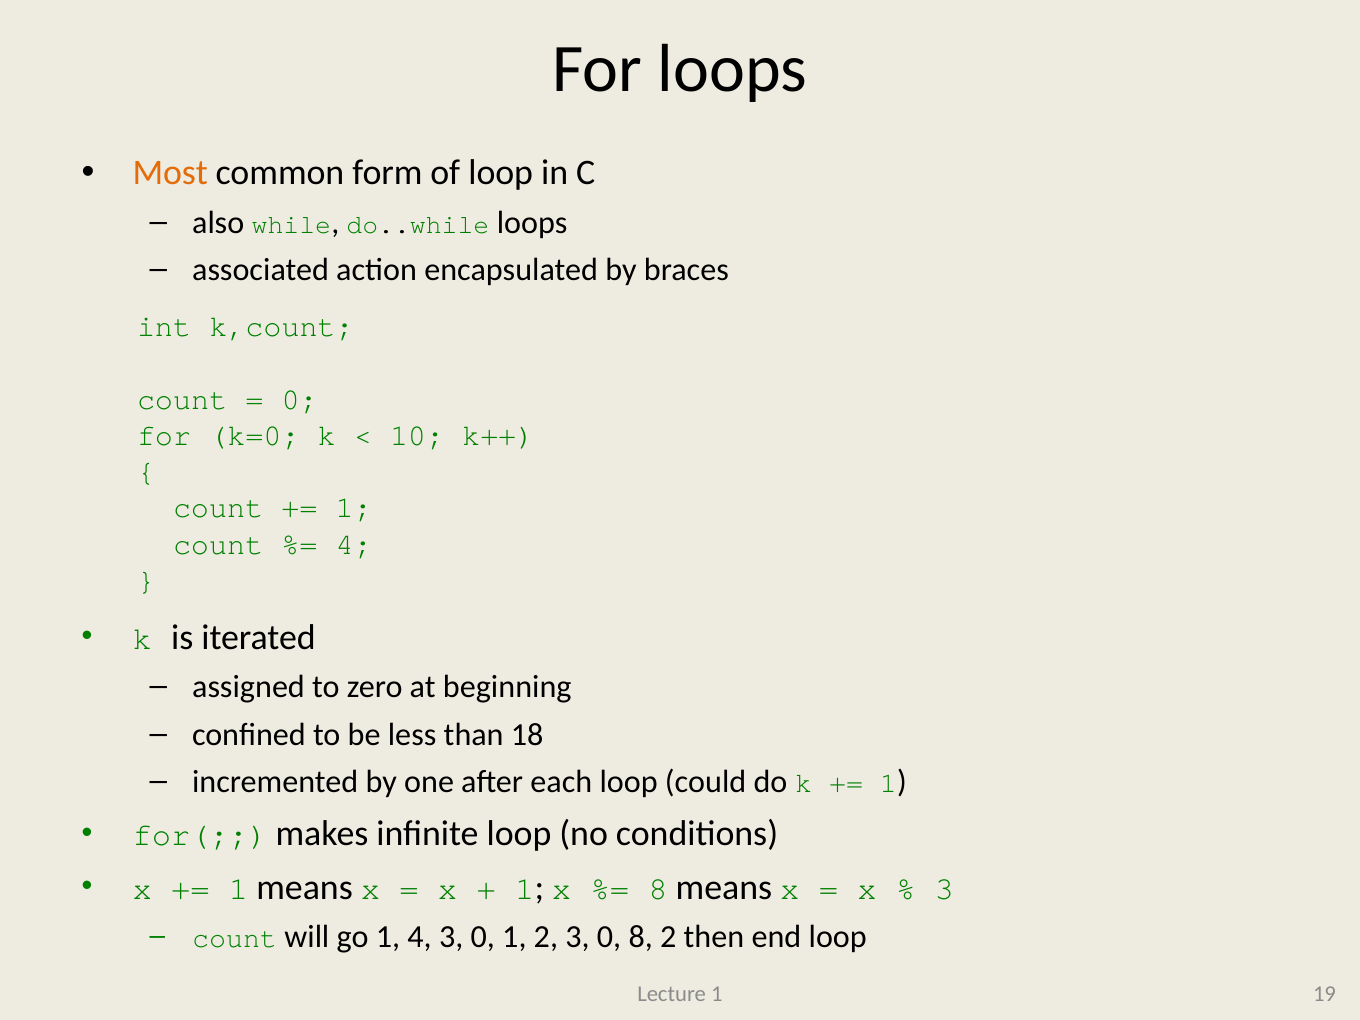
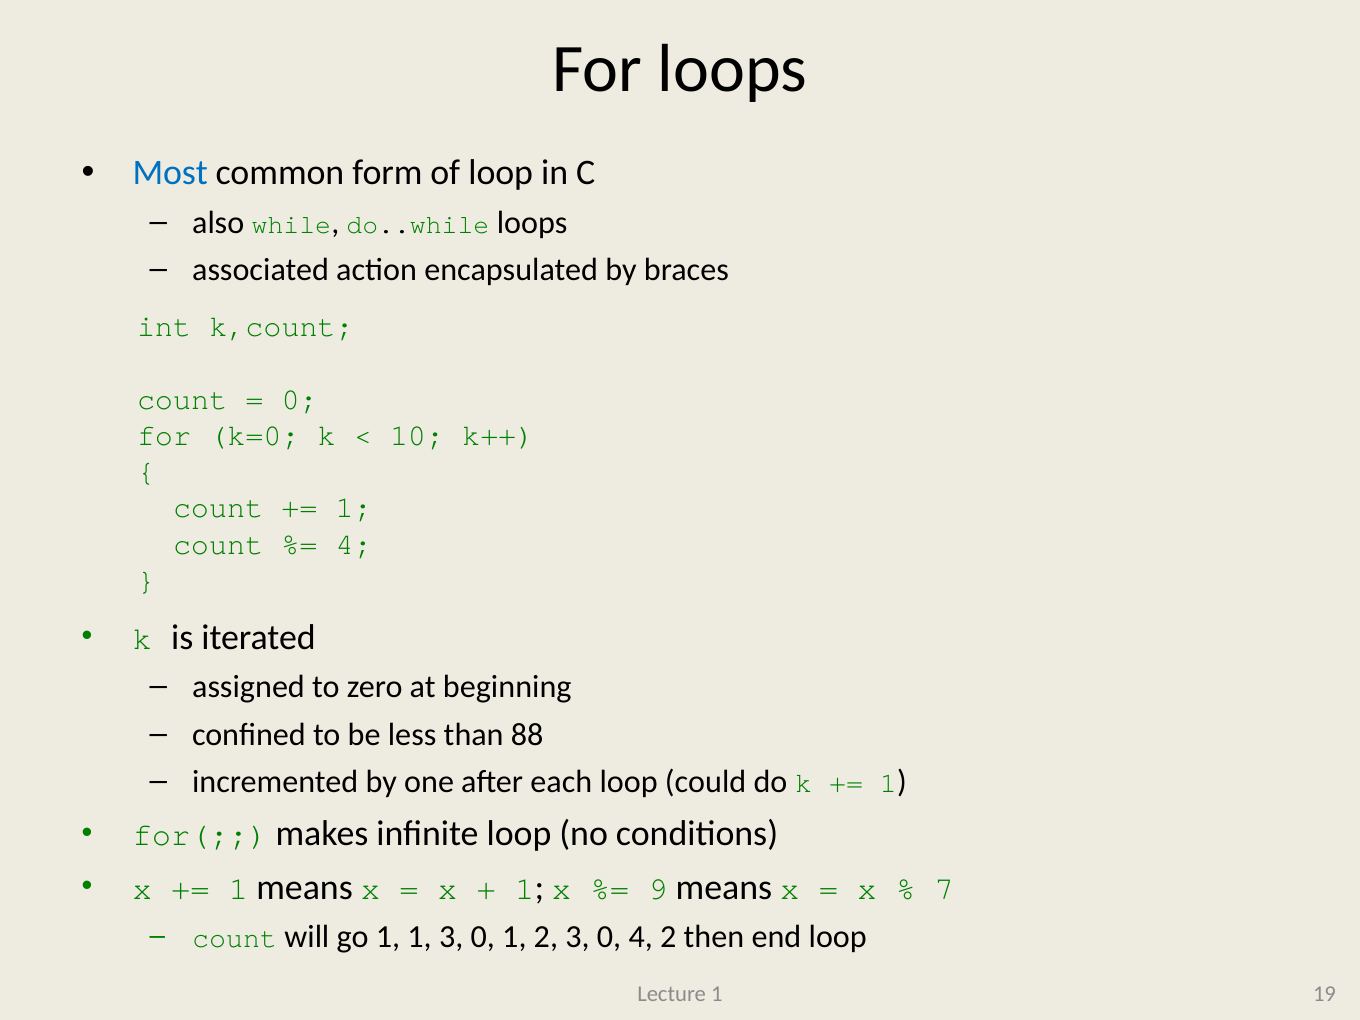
Most colour: orange -> blue
18: 18 -> 88
8 at (658, 889): 8 -> 9
3 at (944, 889): 3 -> 7
1 4: 4 -> 1
0 8: 8 -> 4
